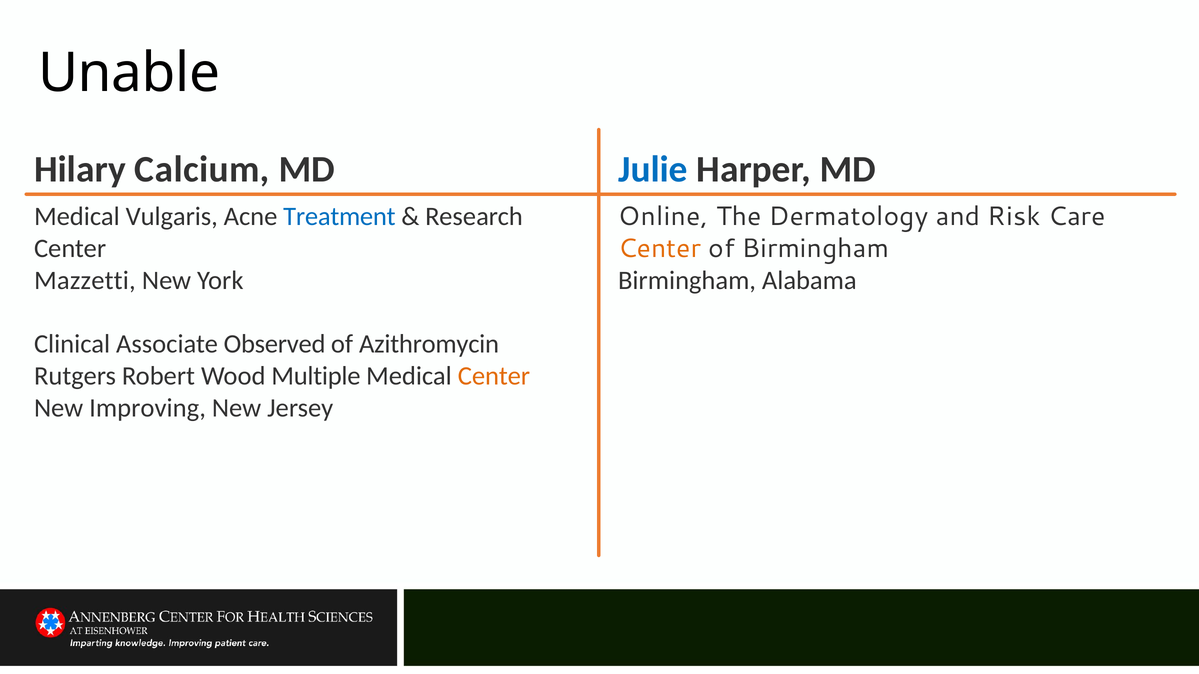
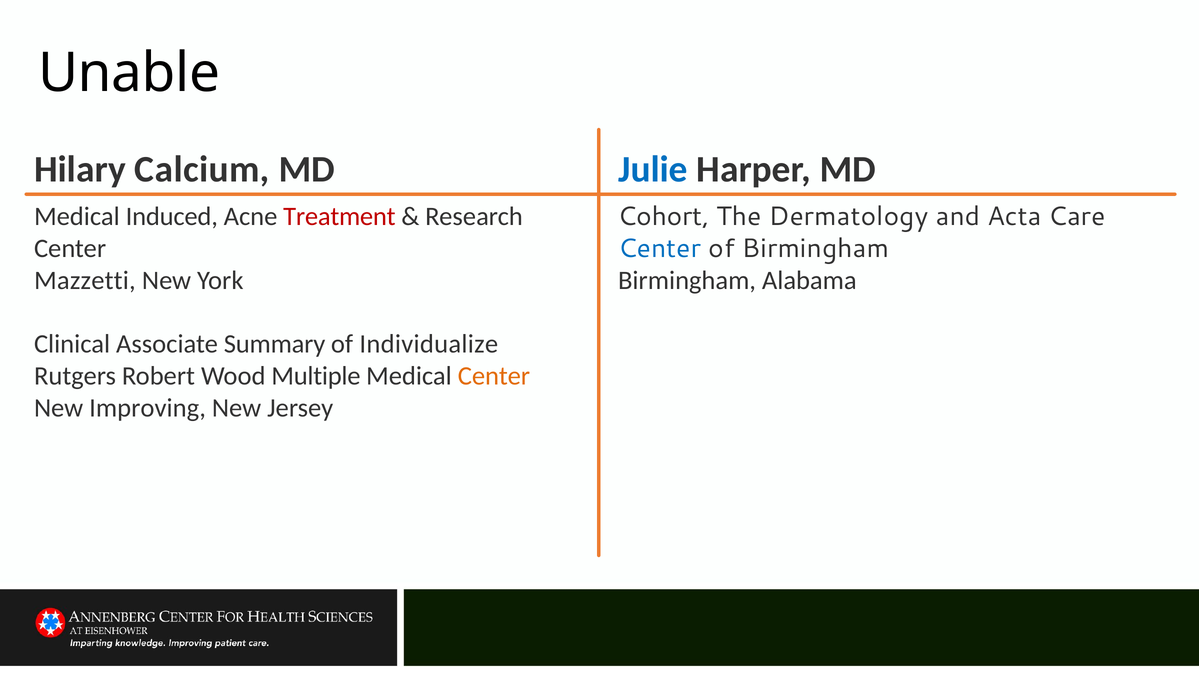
Vulgaris: Vulgaris -> Induced
Treatment colour: blue -> red
Online: Online -> Cohort
Risk: Risk -> Acta
Center at (660, 248) colour: orange -> blue
Observed: Observed -> Summary
Azithromycin: Azithromycin -> Individualize
